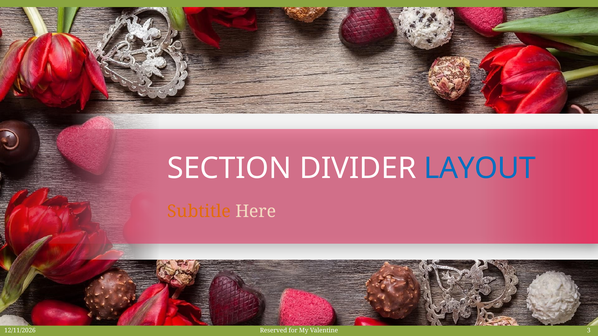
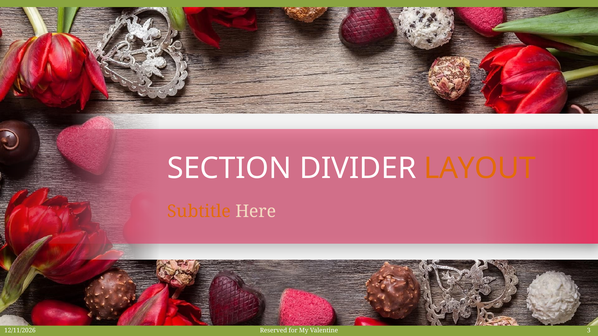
LAYOUT colour: blue -> orange
